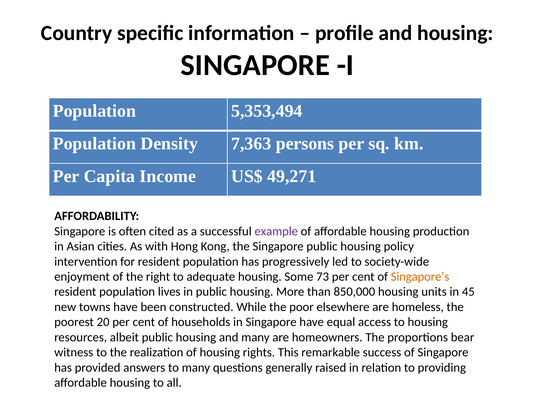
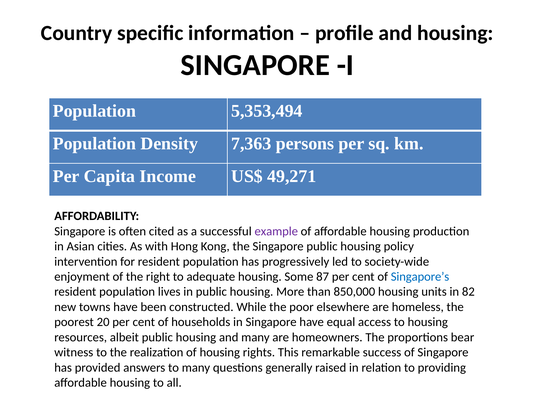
73: 73 -> 87
Singapore’s colour: orange -> blue
45: 45 -> 82
